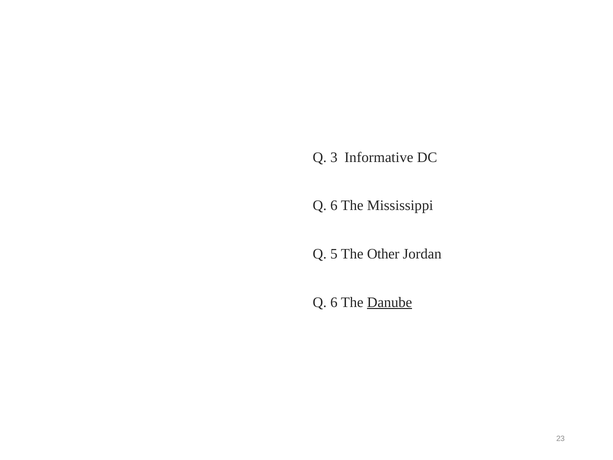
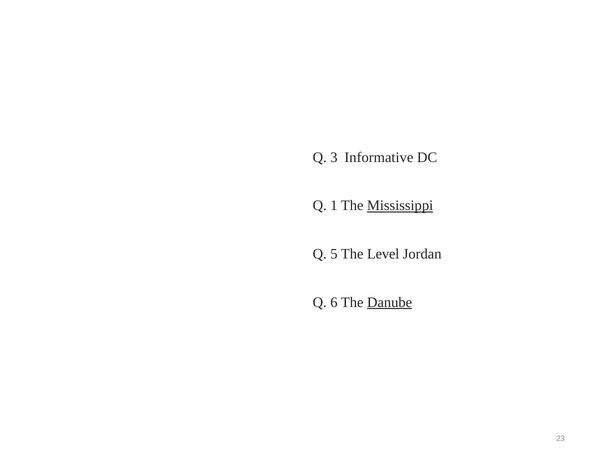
6 at (334, 206): 6 -> 1
Mississippi underline: none -> present
Other: Other -> Level
